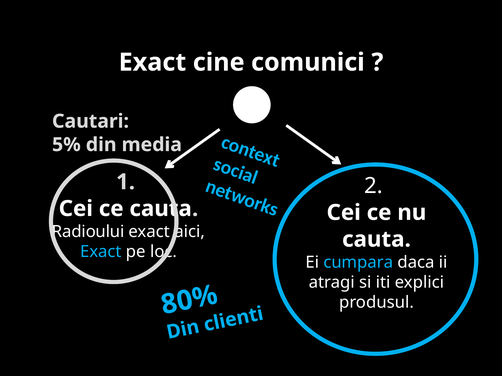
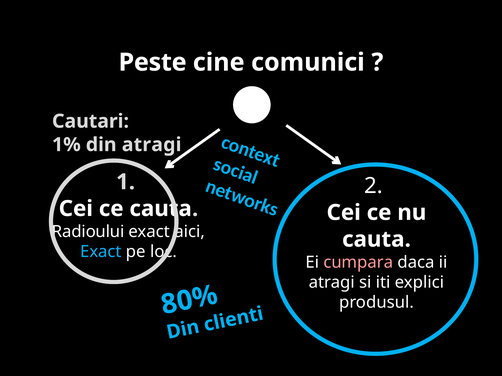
Exact at (152, 62): Exact -> Peste
5%: 5% -> 1%
din media: media -> atragi
cumpara colour: light blue -> pink
